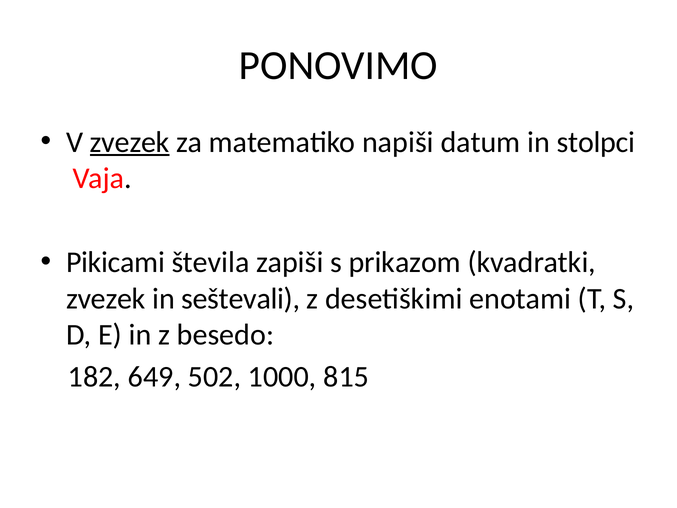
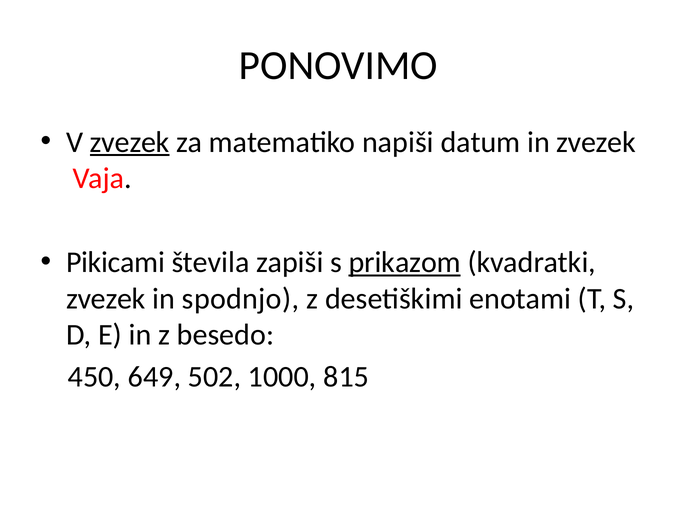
in stolpci: stolpci -> zvezek
prikazom underline: none -> present
seštevali: seštevali -> spodnjo
182: 182 -> 450
